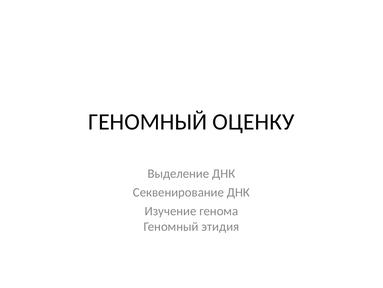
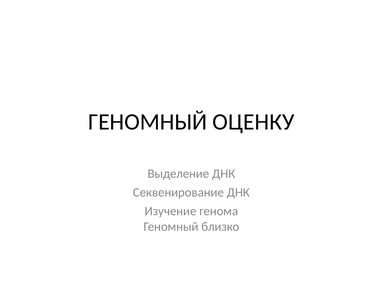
этидия: этидия -> близко
